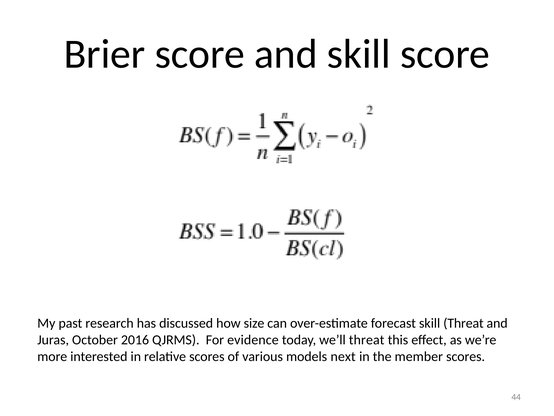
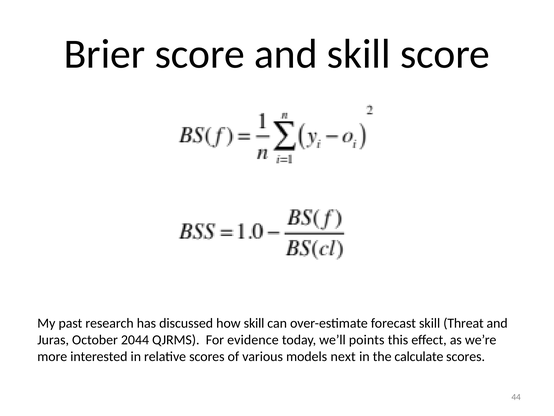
how size: size -> skill
2016: 2016 -> 2044
we’ll threat: threat -> points
member: member -> calculate
